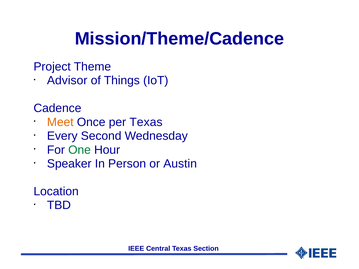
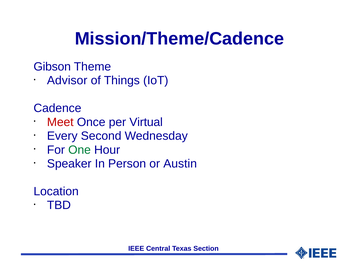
Project: Project -> Gibson
Meet colour: orange -> red
per Texas: Texas -> Virtual
